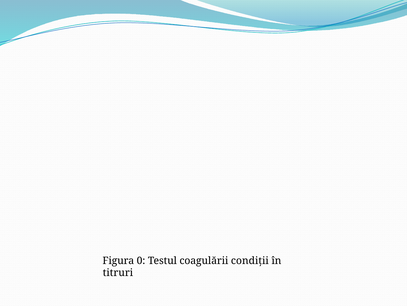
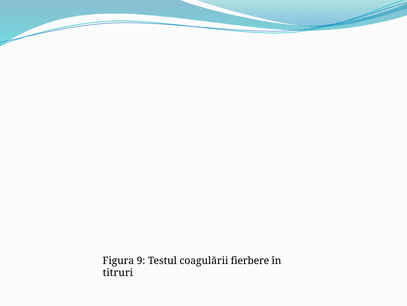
0: 0 -> 9
condiţii: condiţii -> fierbere
